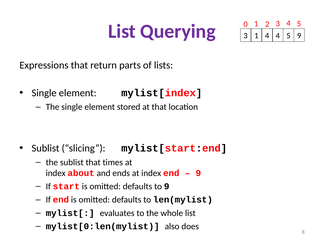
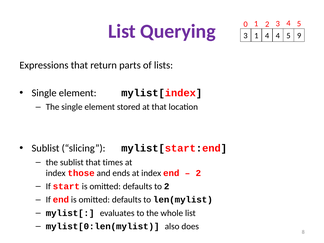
about: about -> those
9 at (198, 173): 9 -> 2
to 9: 9 -> 2
